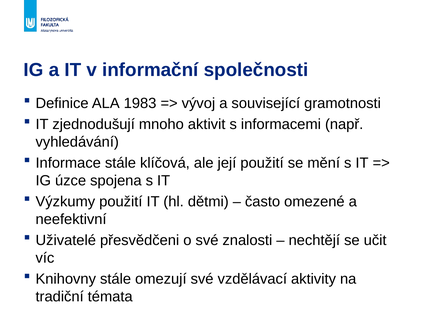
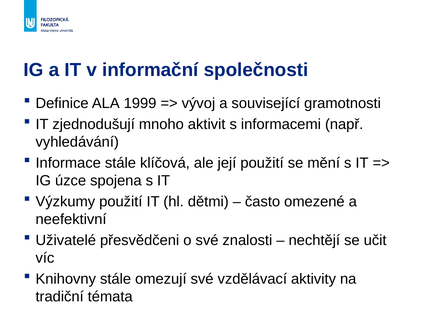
1983: 1983 -> 1999
